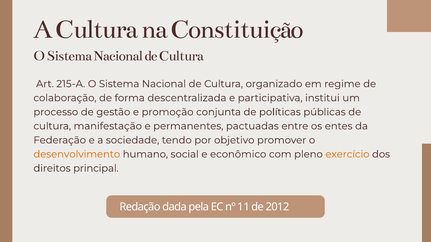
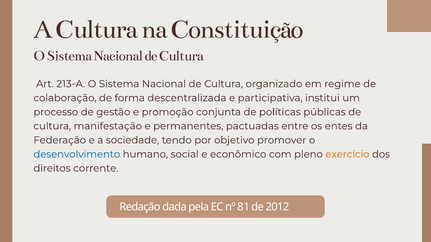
215-A: 215-A -> 213-A
desenvolvimento colour: orange -> blue
principal: principal -> corrente
11: 11 -> 81
